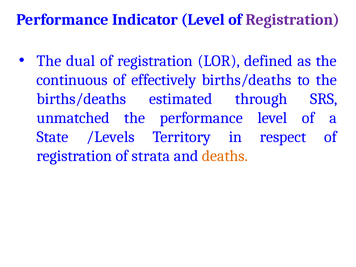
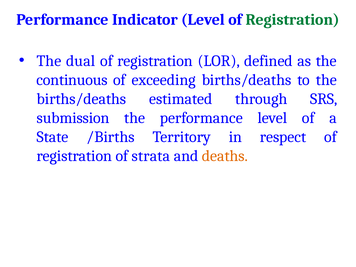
Registration at (293, 20) colour: purple -> green
effectively: effectively -> exceeding
unmatched: unmatched -> submission
/Levels: /Levels -> /Births
